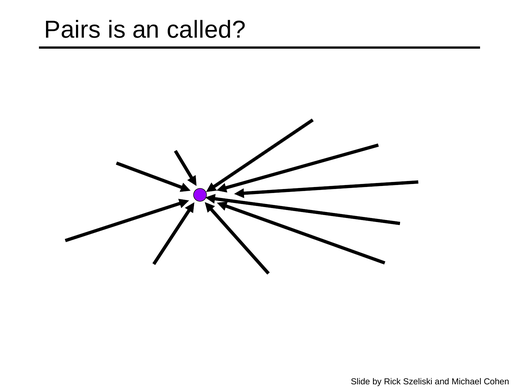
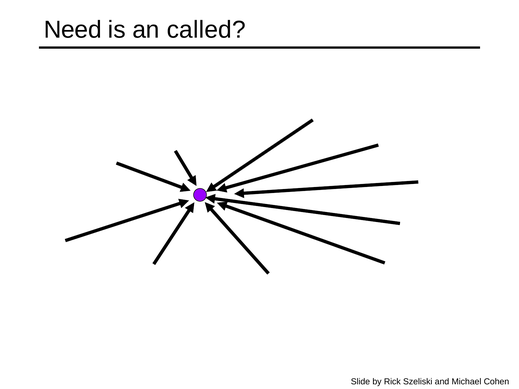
Pairs: Pairs -> Need
